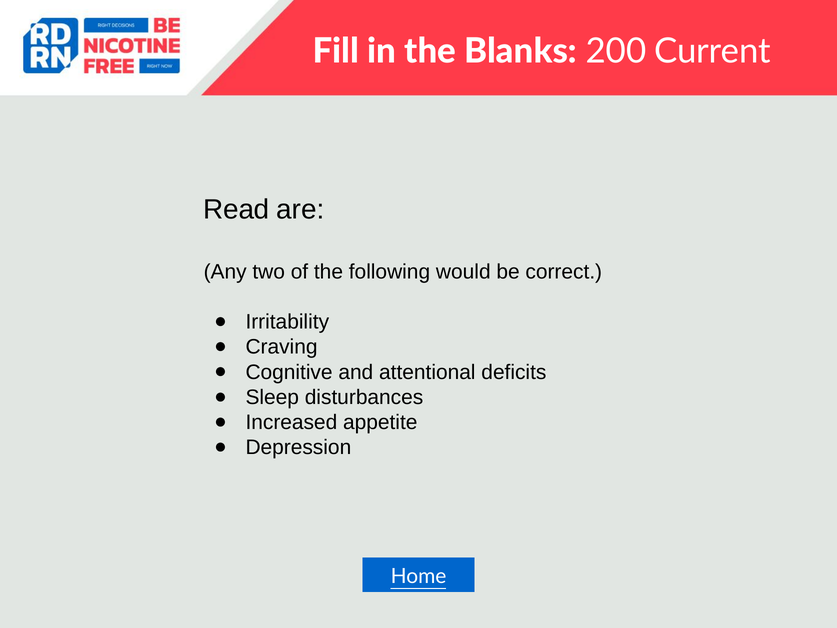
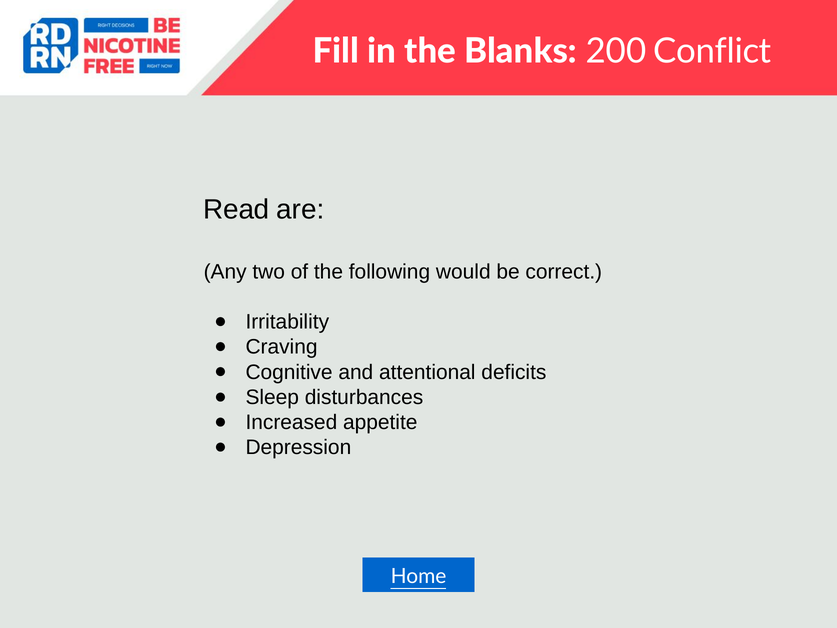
Current: Current -> Conflict
